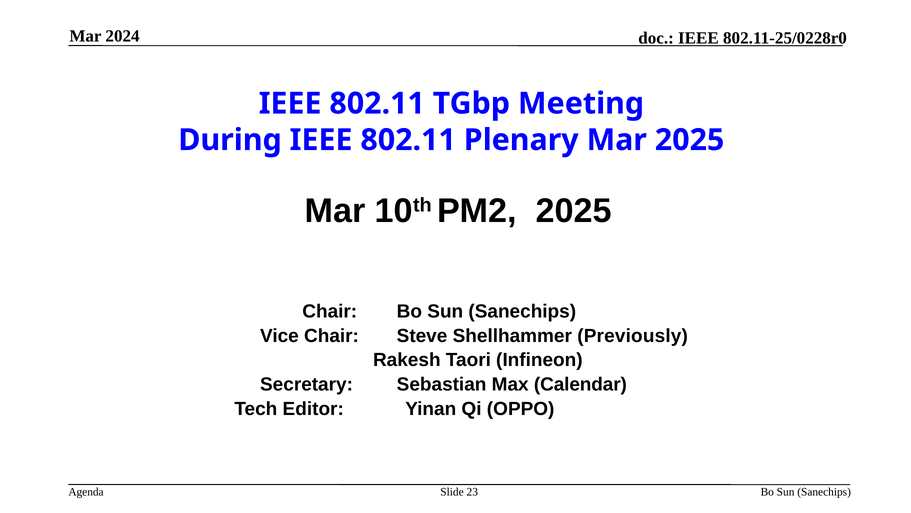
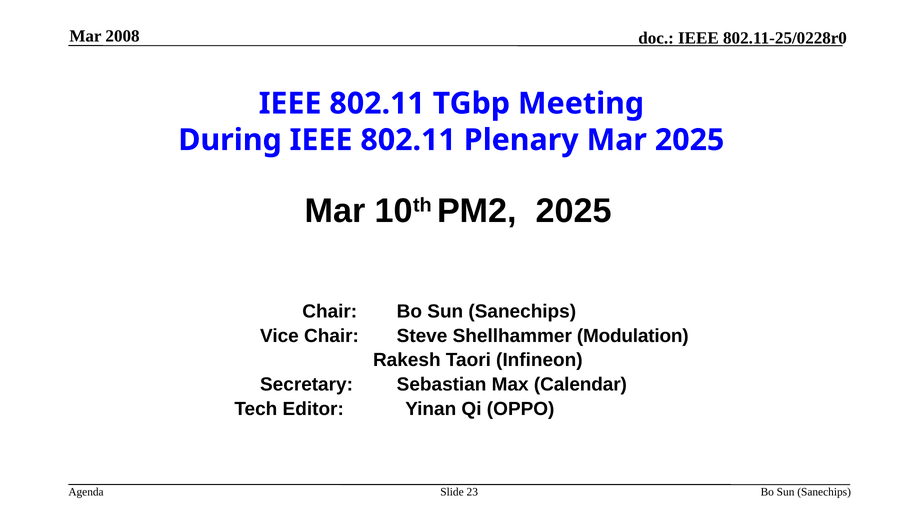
2024: 2024 -> 2008
Previously: Previously -> Modulation
